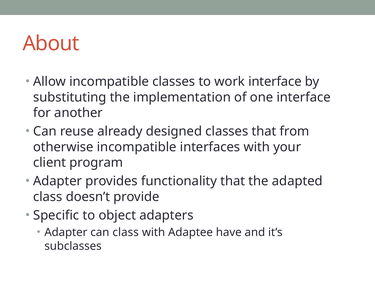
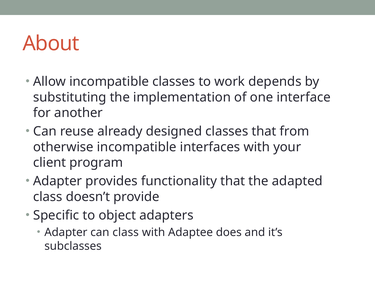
work interface: interface -> depends
have: have -> does
